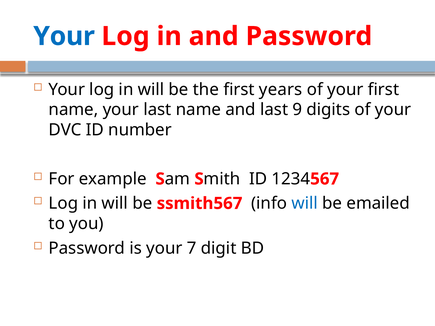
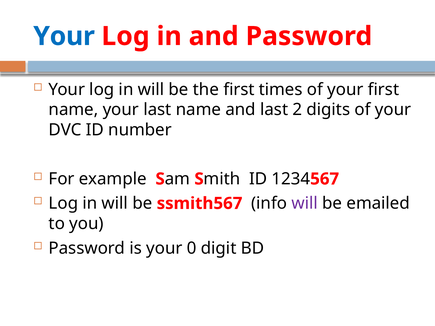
years: years -> times
9: 9 -> 2
will at (305, 204) colour: blue -> purple
7: 7 -> 0
